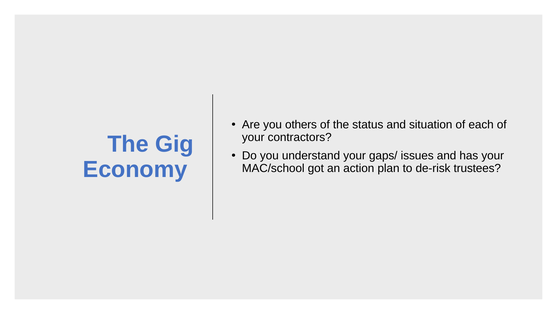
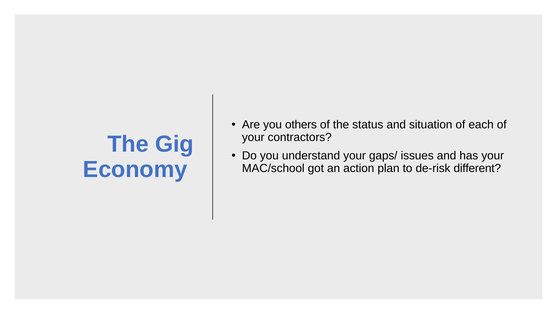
trustees: trustees -> different
